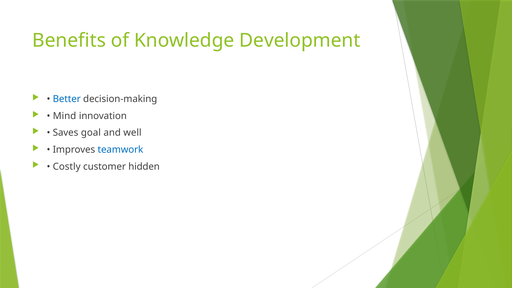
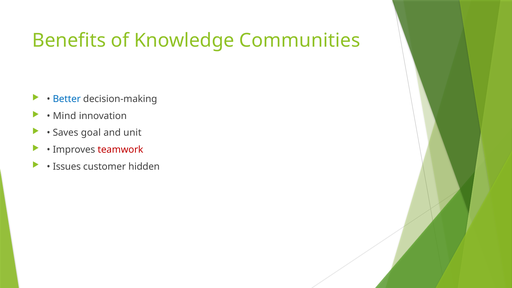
Development: Development -> Communities
well: well -> unit
teamwork colour: blue -> red
Costly: Costly -> Issues
